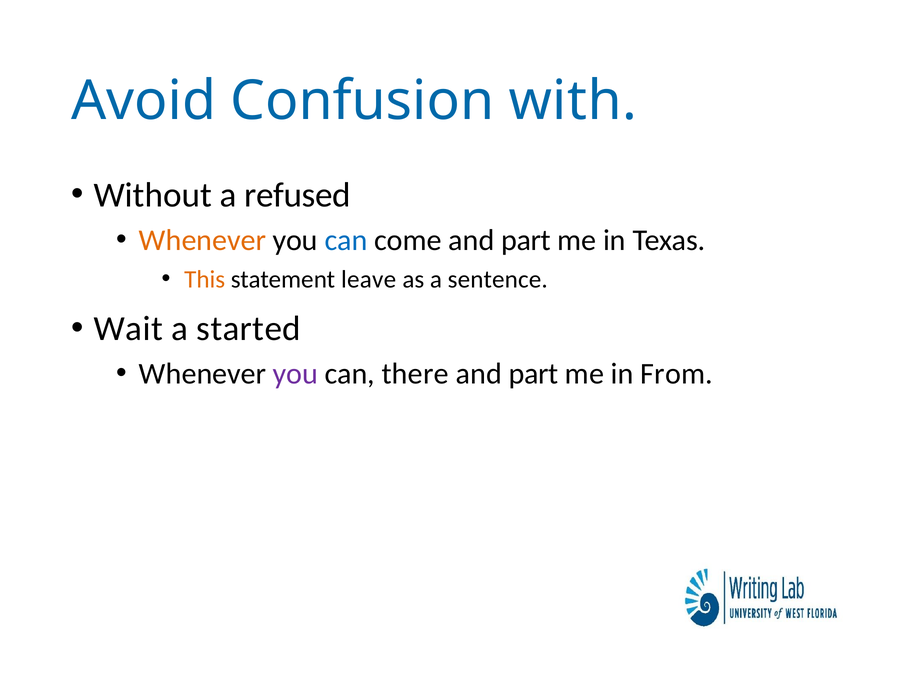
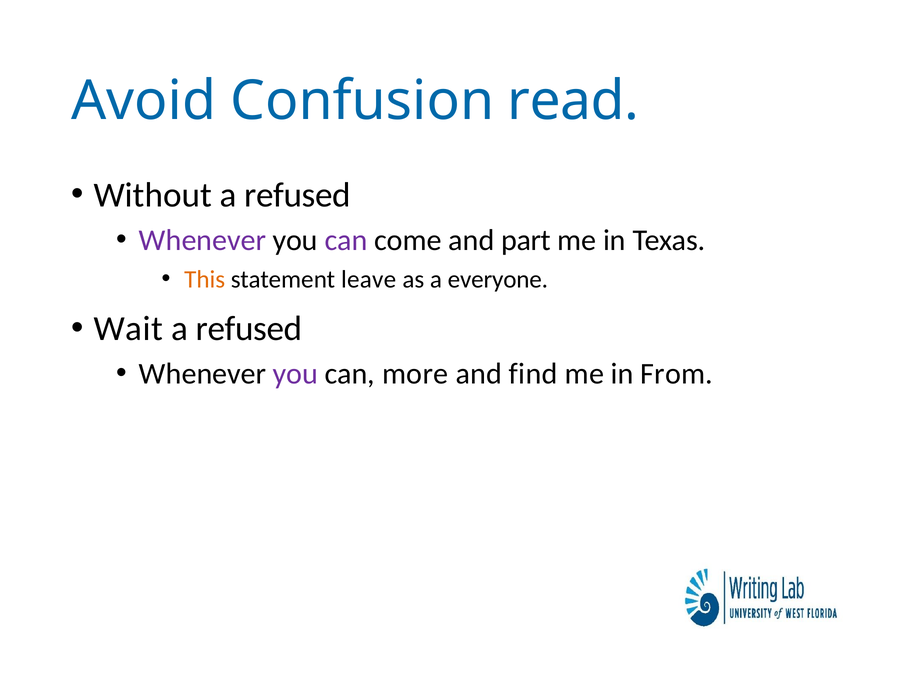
with: with -> read
Whenever at (203, 240) colour: orange -> purple
can at (346, 240) colour: blue -> purple
sentence: sentence -> everyone
started at (249, 329): started -> refused
there: there -> more
part at (534, 374): part -> find
